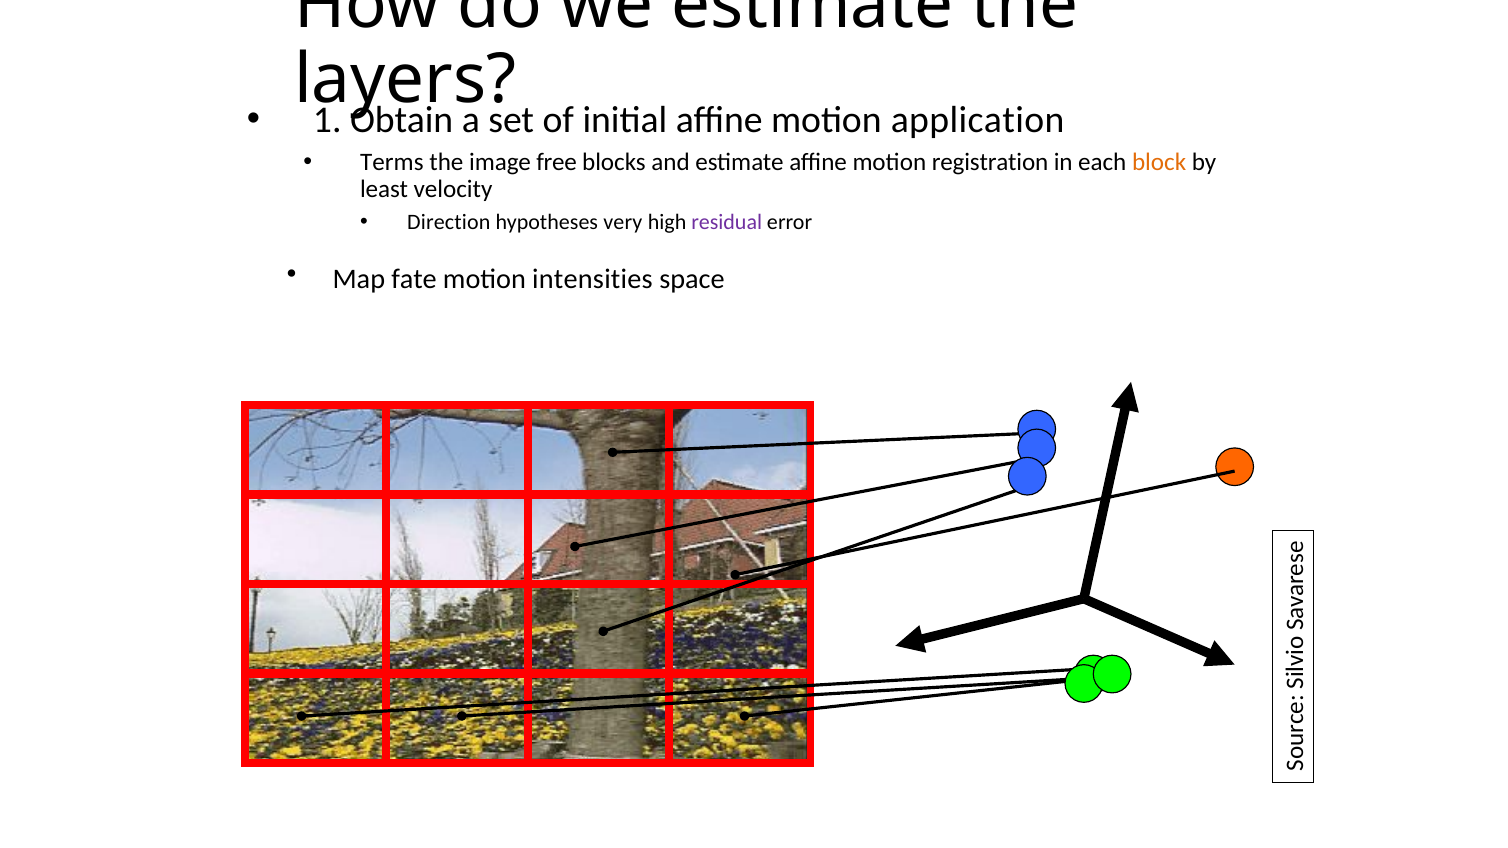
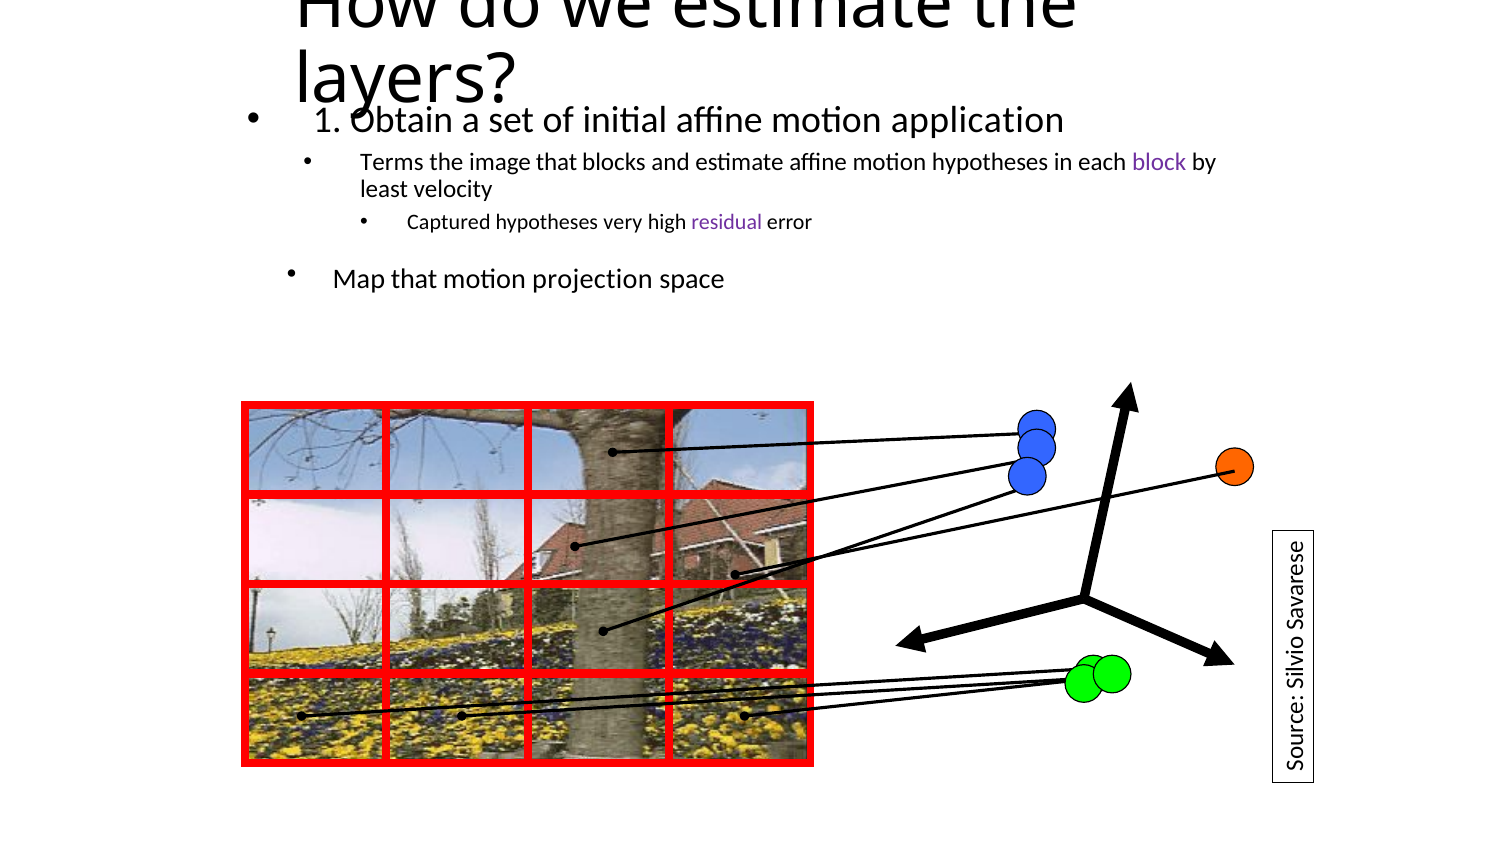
image free: free -> that
motion registration: registration -> hypotheses
block colour: orange -> purple
Direction: Direction -> Captured
Map fate: fate -> that
intensities: intensities -> projection
